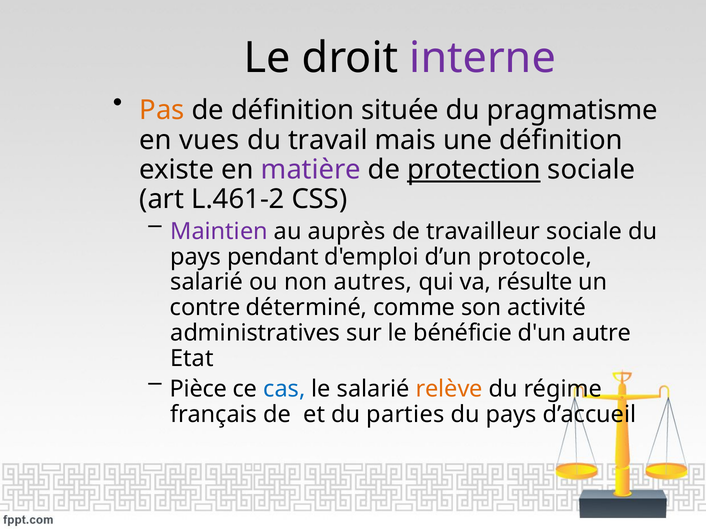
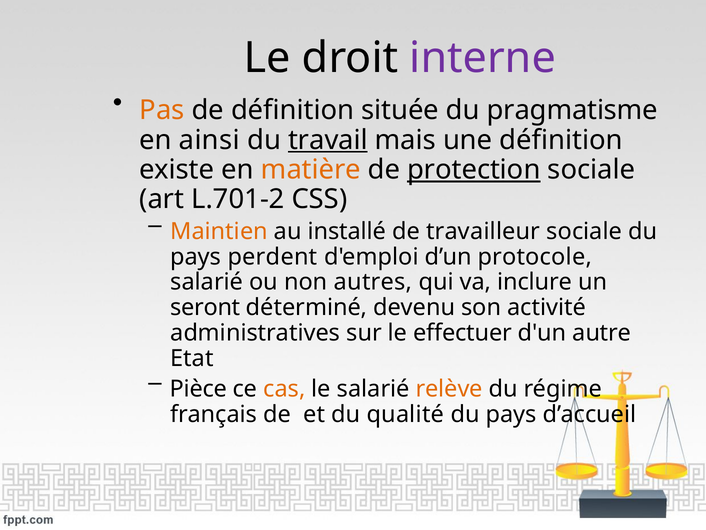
vues: vues -> ainsi
travail underline: none -> present
matière colour: purple -> orange
L.461-2: L.461-2 -> L.701-2
Maintien colour: purple -> orange
auprès: auprès -> installé
pendant: pendant -> perdent
résulte: résulte -> inclure
contre: contre -> seront
comme: comme -> devenu
bénéficie: bénéficie -> effectuer
cas colour: blue -> orange
parties: parties -> qualité
